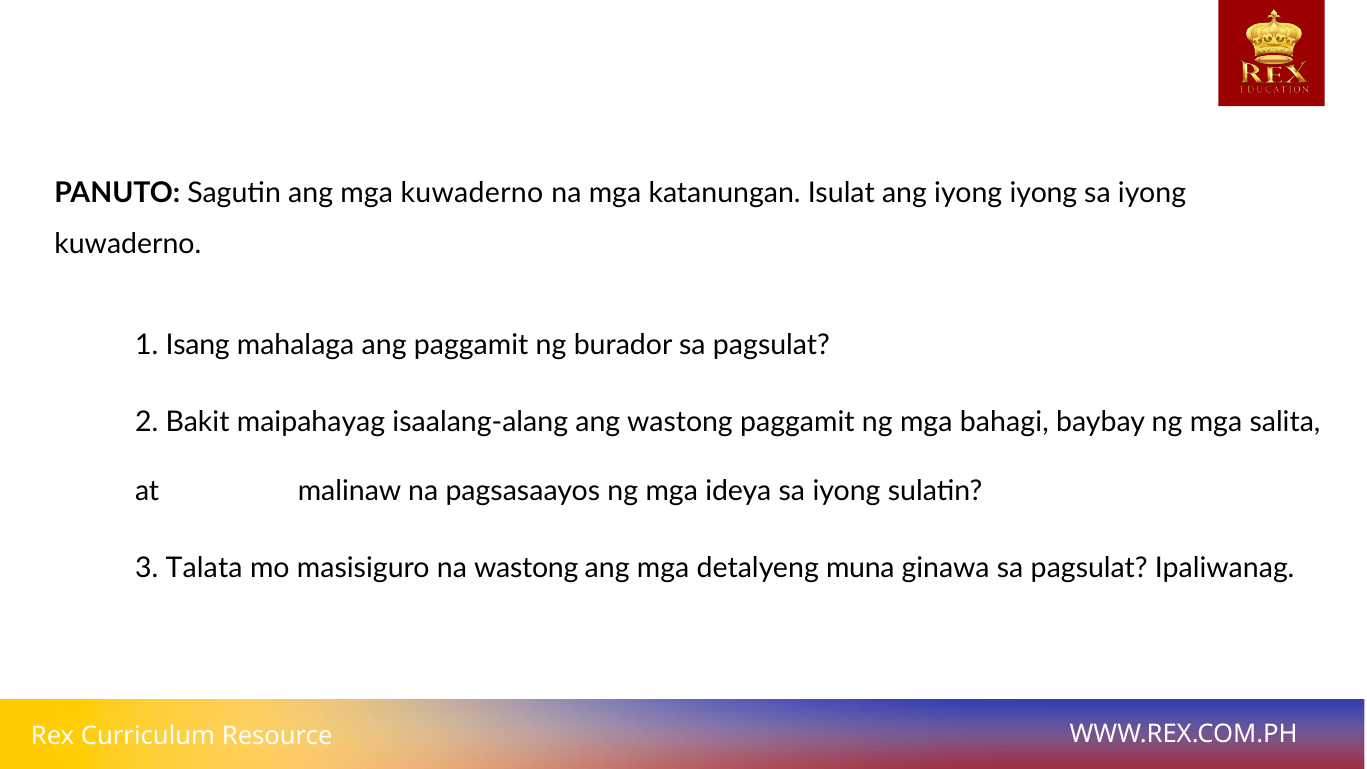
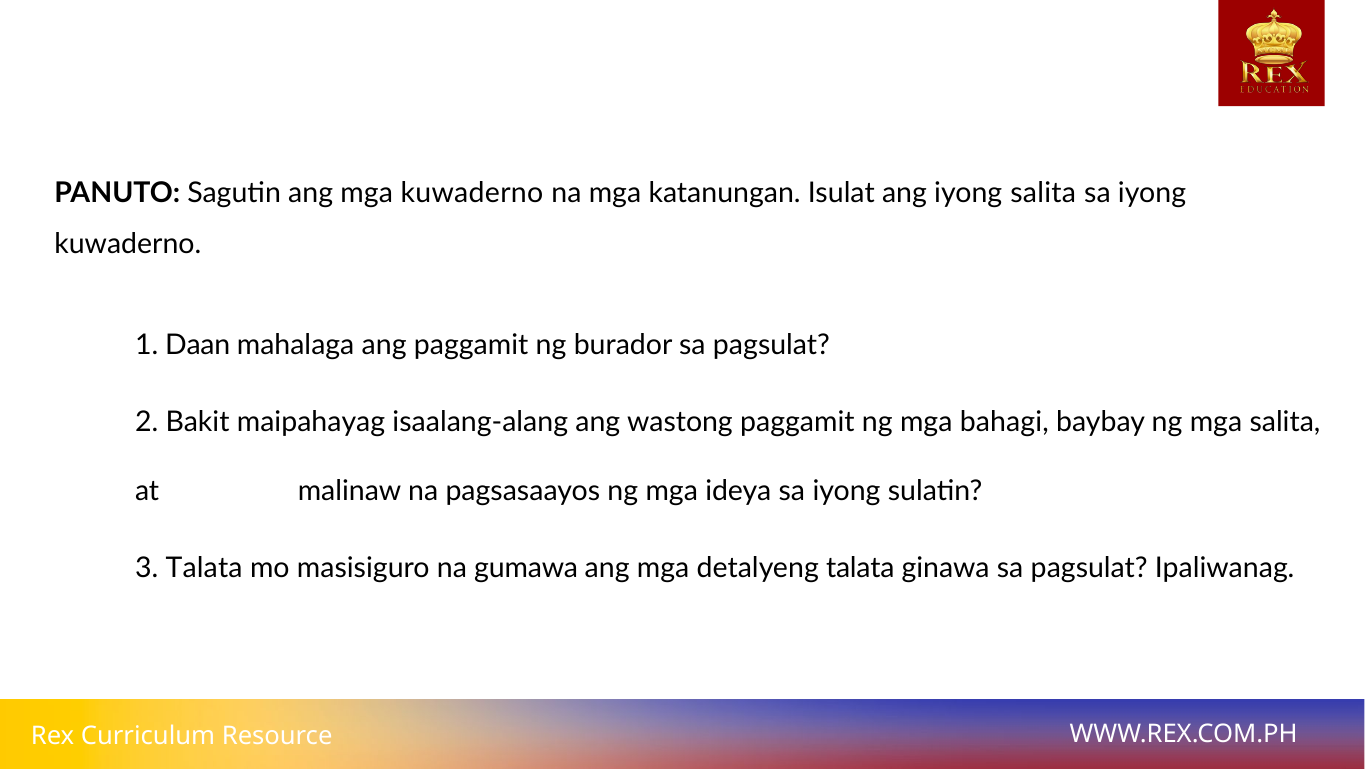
iyong iyong: iyong -> salita
Isang: Isang -> Daan
na wastong: wastong -> gumawa
detalyeng muna: muna -> talata
